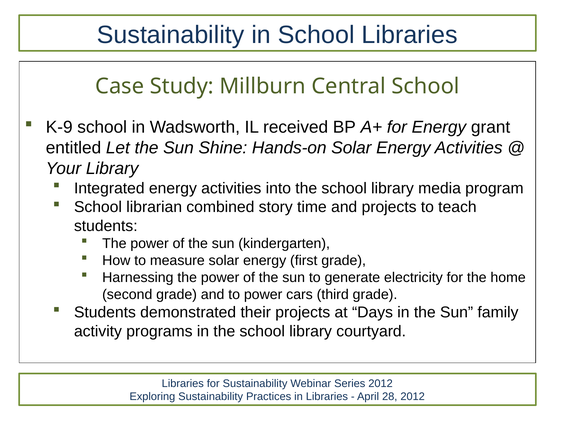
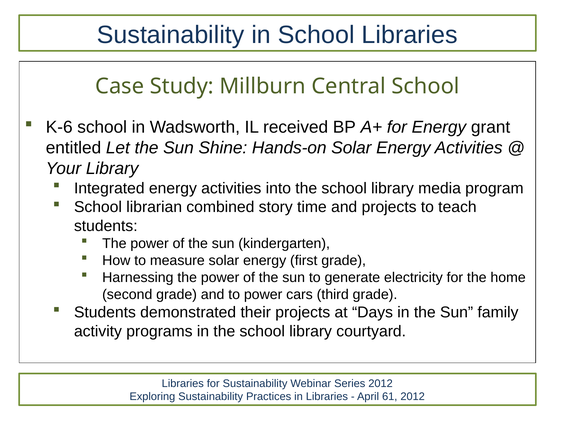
K-9: K-9 -> K-6
28: 28 -> 61
